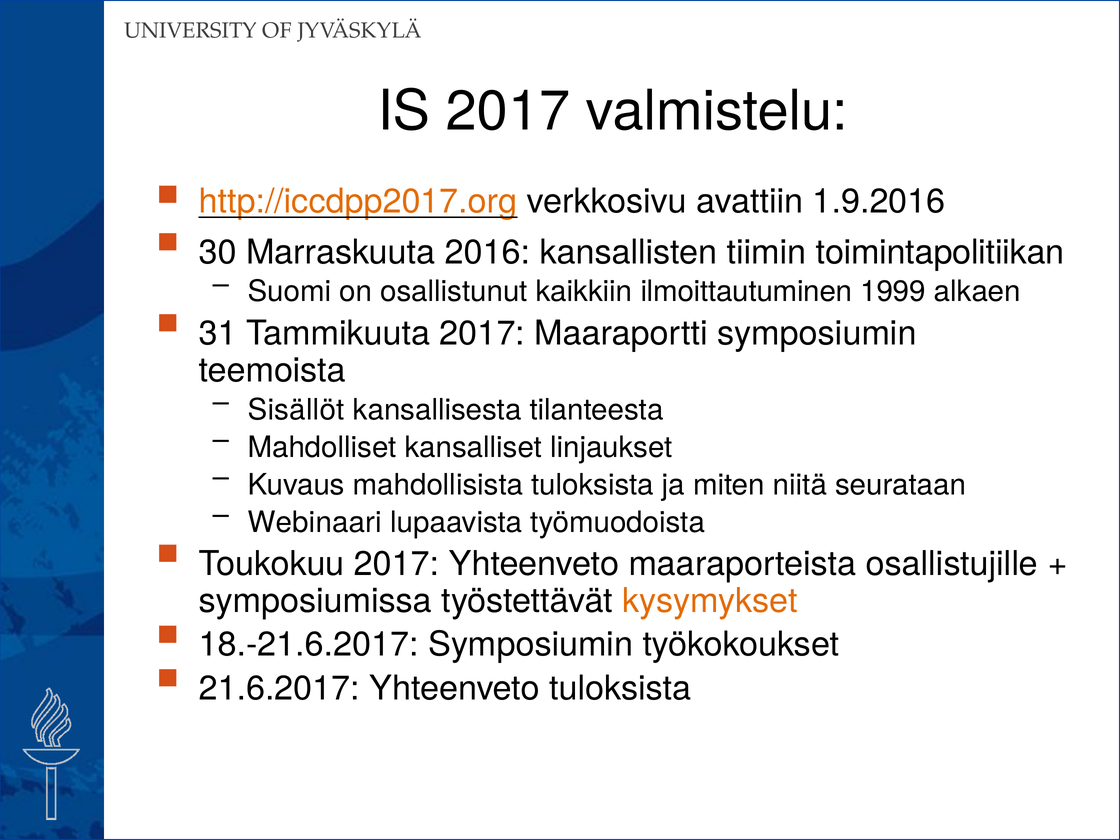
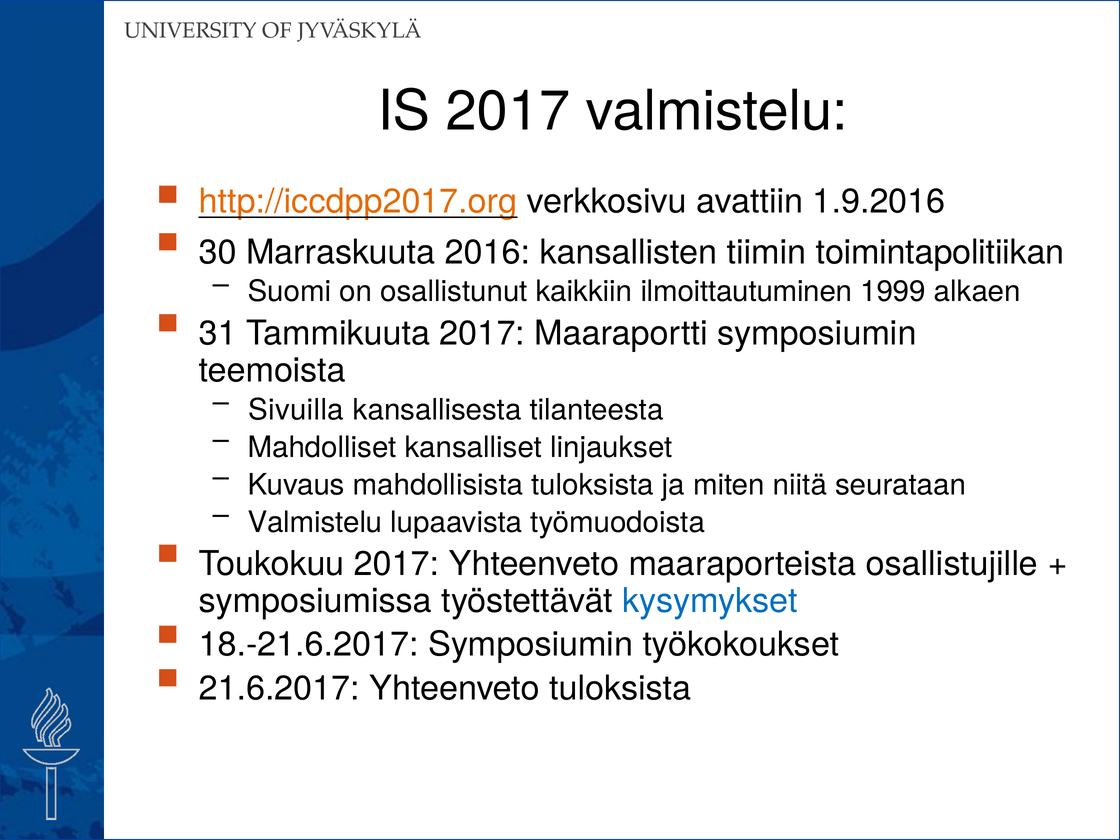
Sisällöt: Sisällöt -> Sivuilla
Webinaari at (315, 522): Webinaari -> Valmistelu
kysymykset colour: orange -> blue
